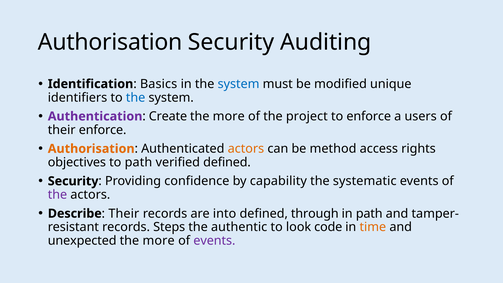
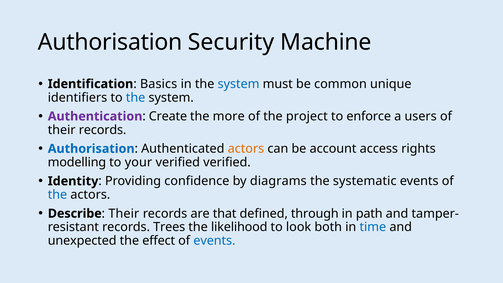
Auditing: Auditing -> Machine
modified: modified -> common
enforce at (103, 130): enforce -> records
Authorisation at (91, 149) colour: orange -> blue
method: method -> account
objectives: objectives -> modelling
to path: path -> your
verified defined: defined -> verified
Security at (73, 181): Security -> Identity
capability: capability -> diagrams
the at (57, 195) colour: purple -> blue
into: into -> that
Steps: Steps -> Trees
authentic: authentic -> likelihood
code: code -> both
time colour: orange -> blue
more at (159, 241): more -> effect
events at (214, 241) colour: purple -> blue
